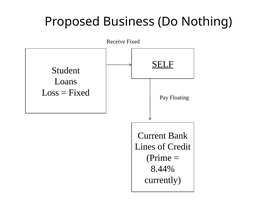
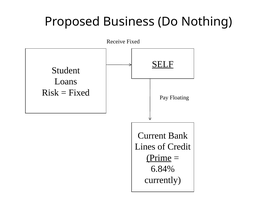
Loss: Loss -> Risk
Prime underline: none -> present
8.44%: 8.44% -> 6.84%
